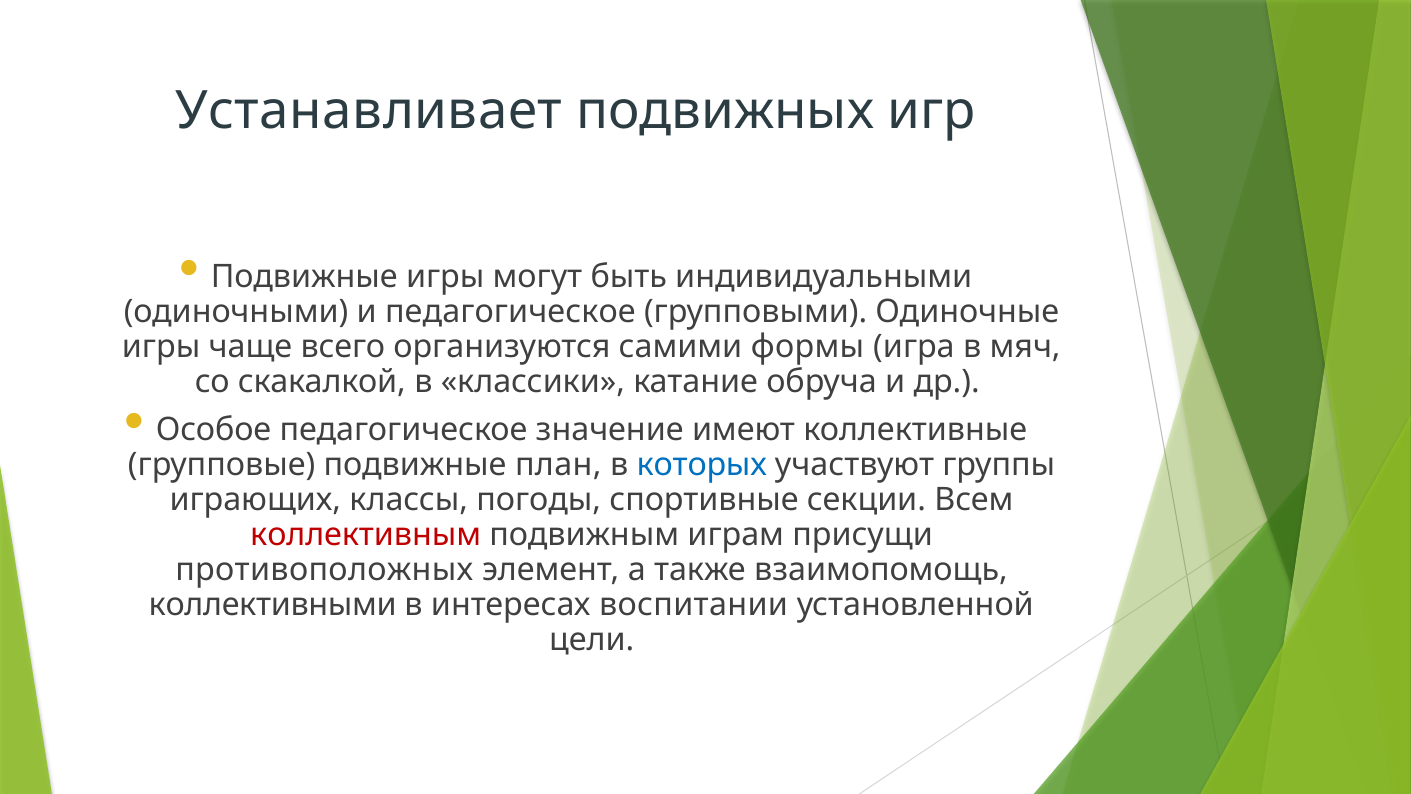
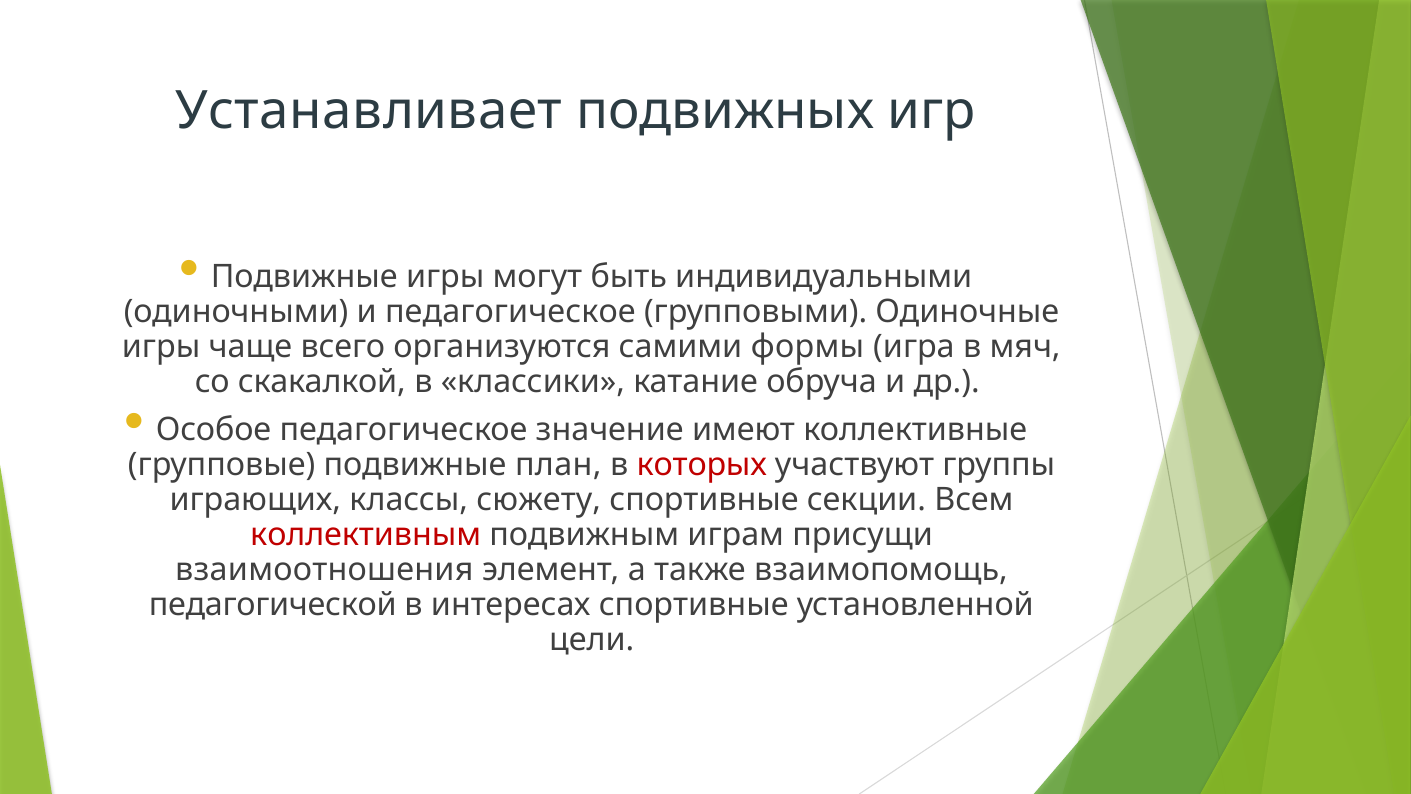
которых colour: blue -> red
погоды: погоды -> сюжету
противоположных: противоположных -> взаимоотношения
коллективными: коллективными -> педагогической
интересах воспитании: воспитании -> спортивные
